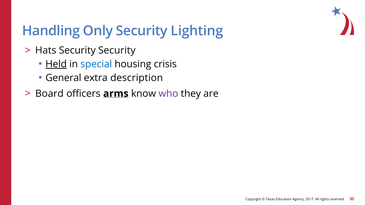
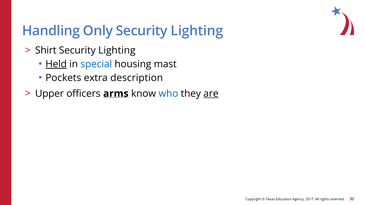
Hats: Hats -> Shirt
Security at (117, 51): Security -> Lighting
crisis: crisis -> mast
General: General -> Pockets
Board: Board -> Upper
who colour: purple -> blue
are underline: none -> present
